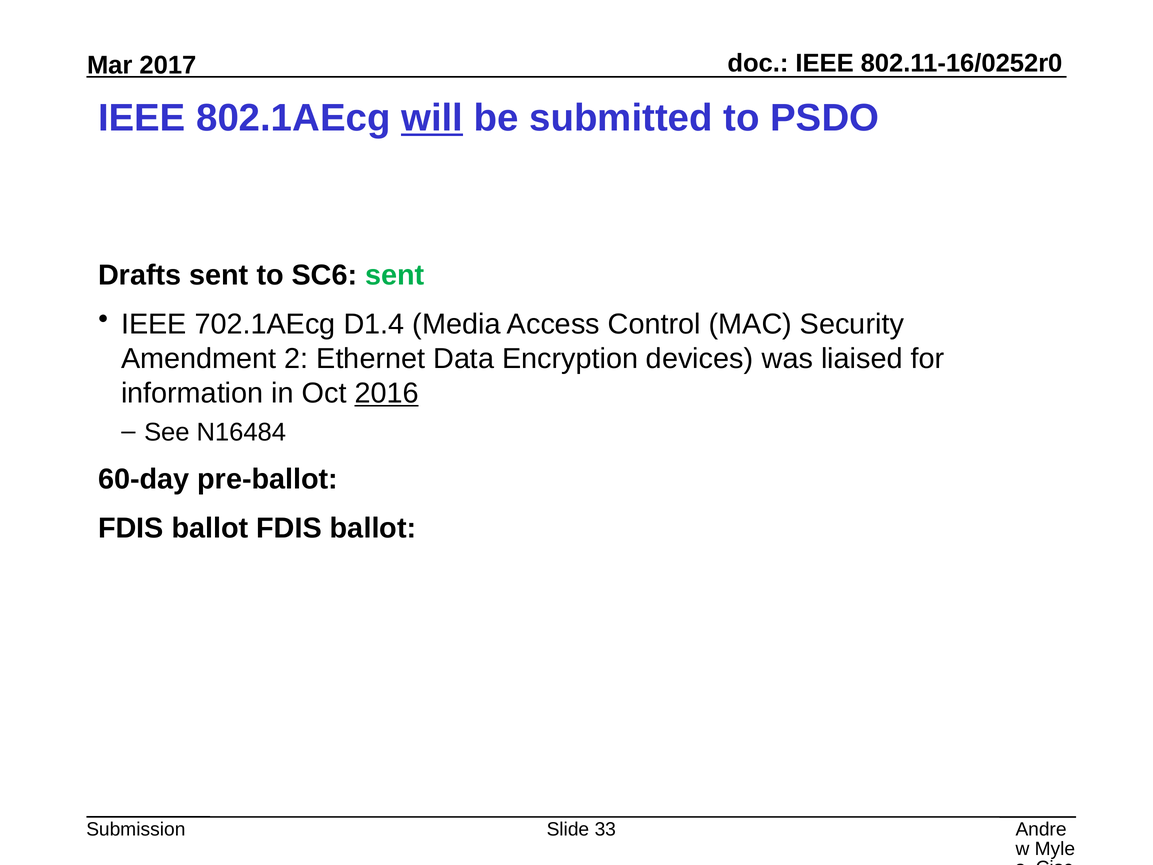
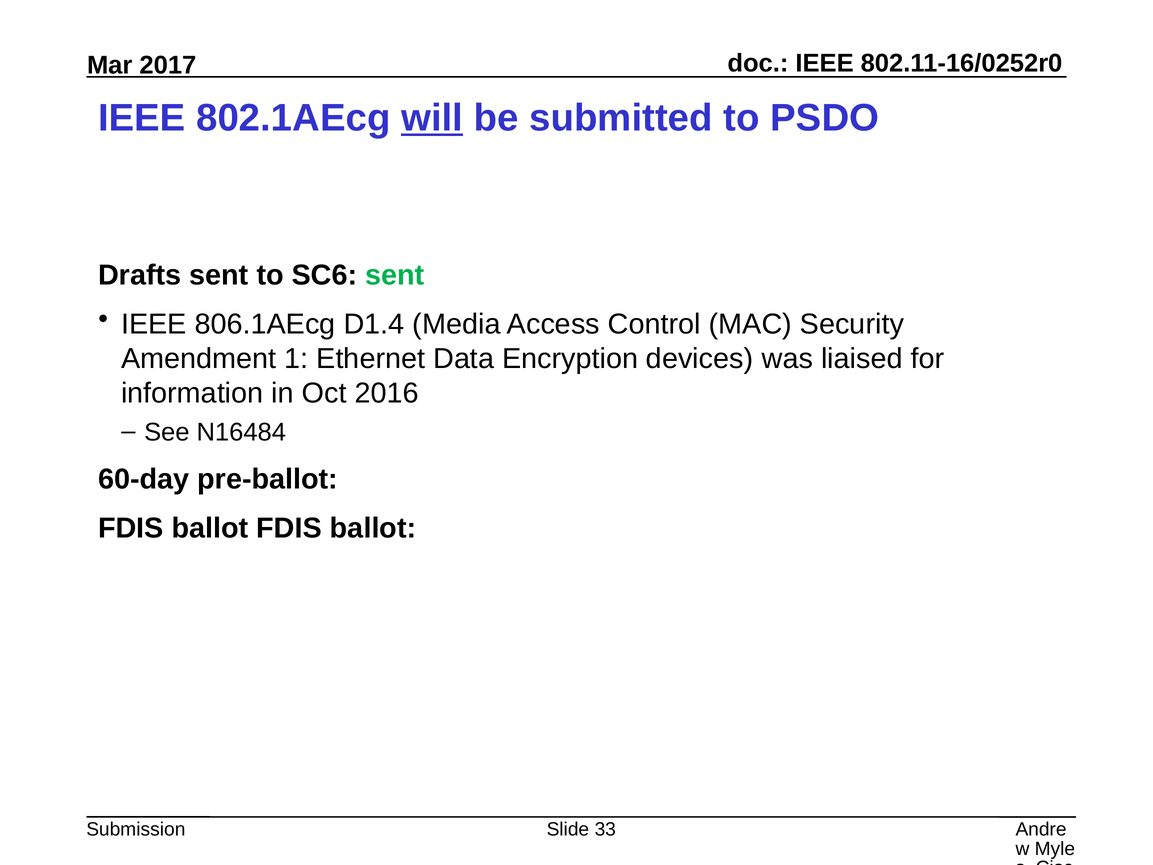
702.1AEcg: 702.1AEcg -> 806.1AEcg
2: 2 -> 1
2016 underline: present -> none
